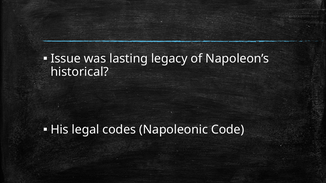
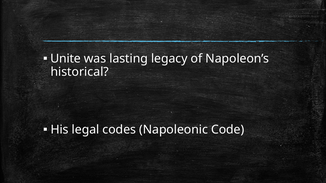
Issue: Issue -> Unite
